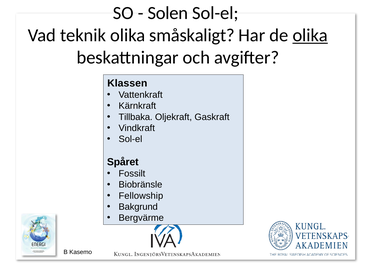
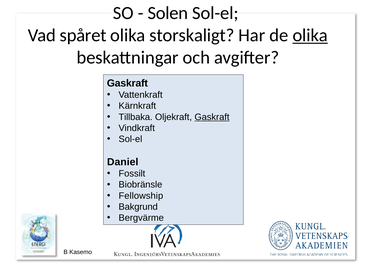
teknik: teknik -> spåret
småskaligt: småskaligt -> storskaligt
Klassen at (127, 83): Klassen -> Gaskraft
Gaskraft at (212, 117) underline: none -> present
Spåret: Spåret -> Daniel
